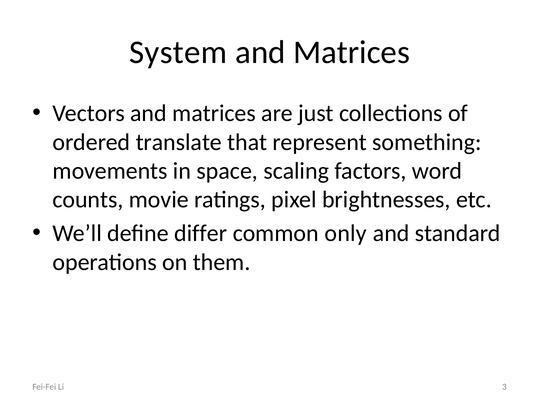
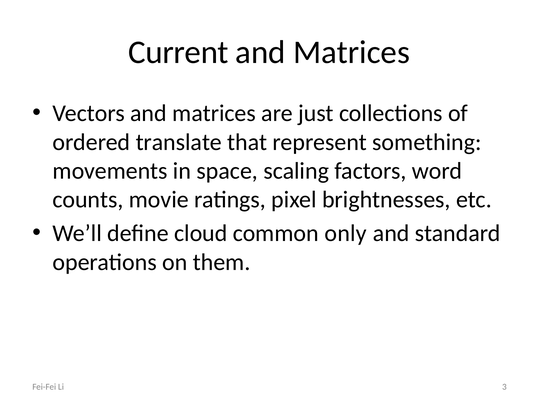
System: System -> Current
differ: differ -> cloud
